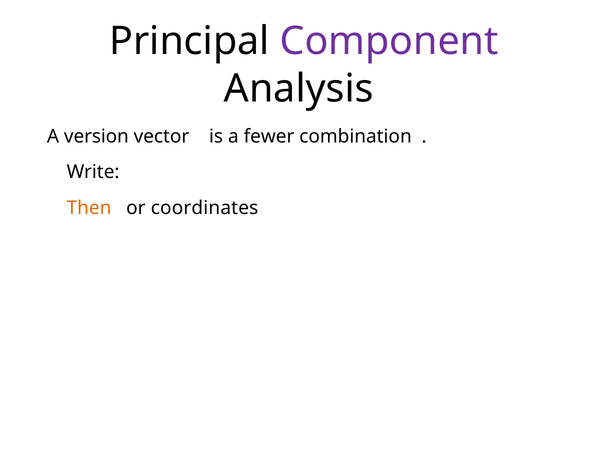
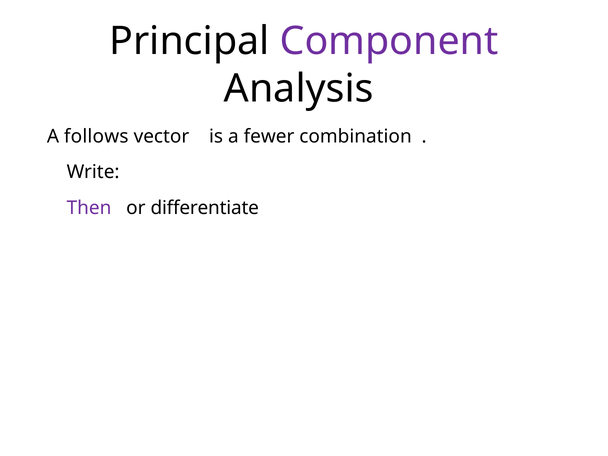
version: version -> follows
Then colour: orange -> purple
coordinates: coordinates -> differentiate
